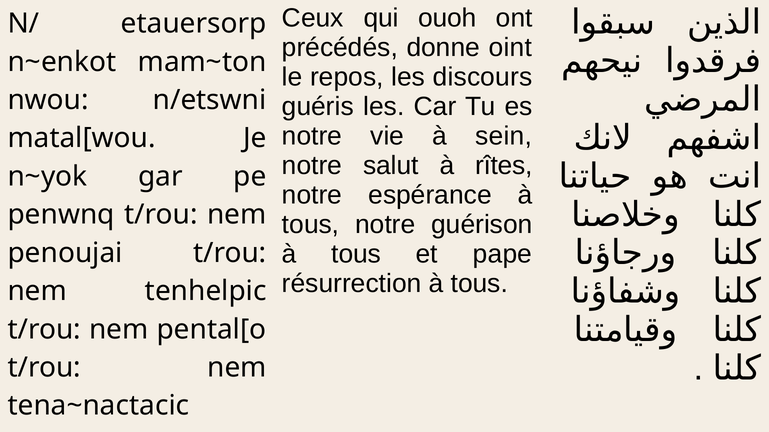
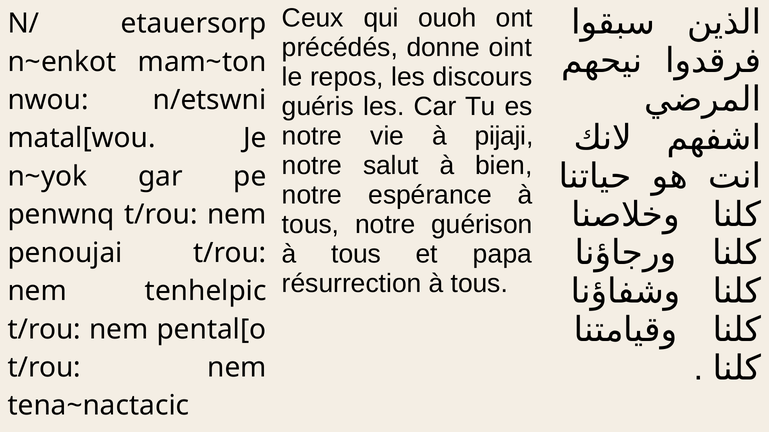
sein: sein -> pijaji
rîtes: rîtes -> bien
pape: pape -> papa
